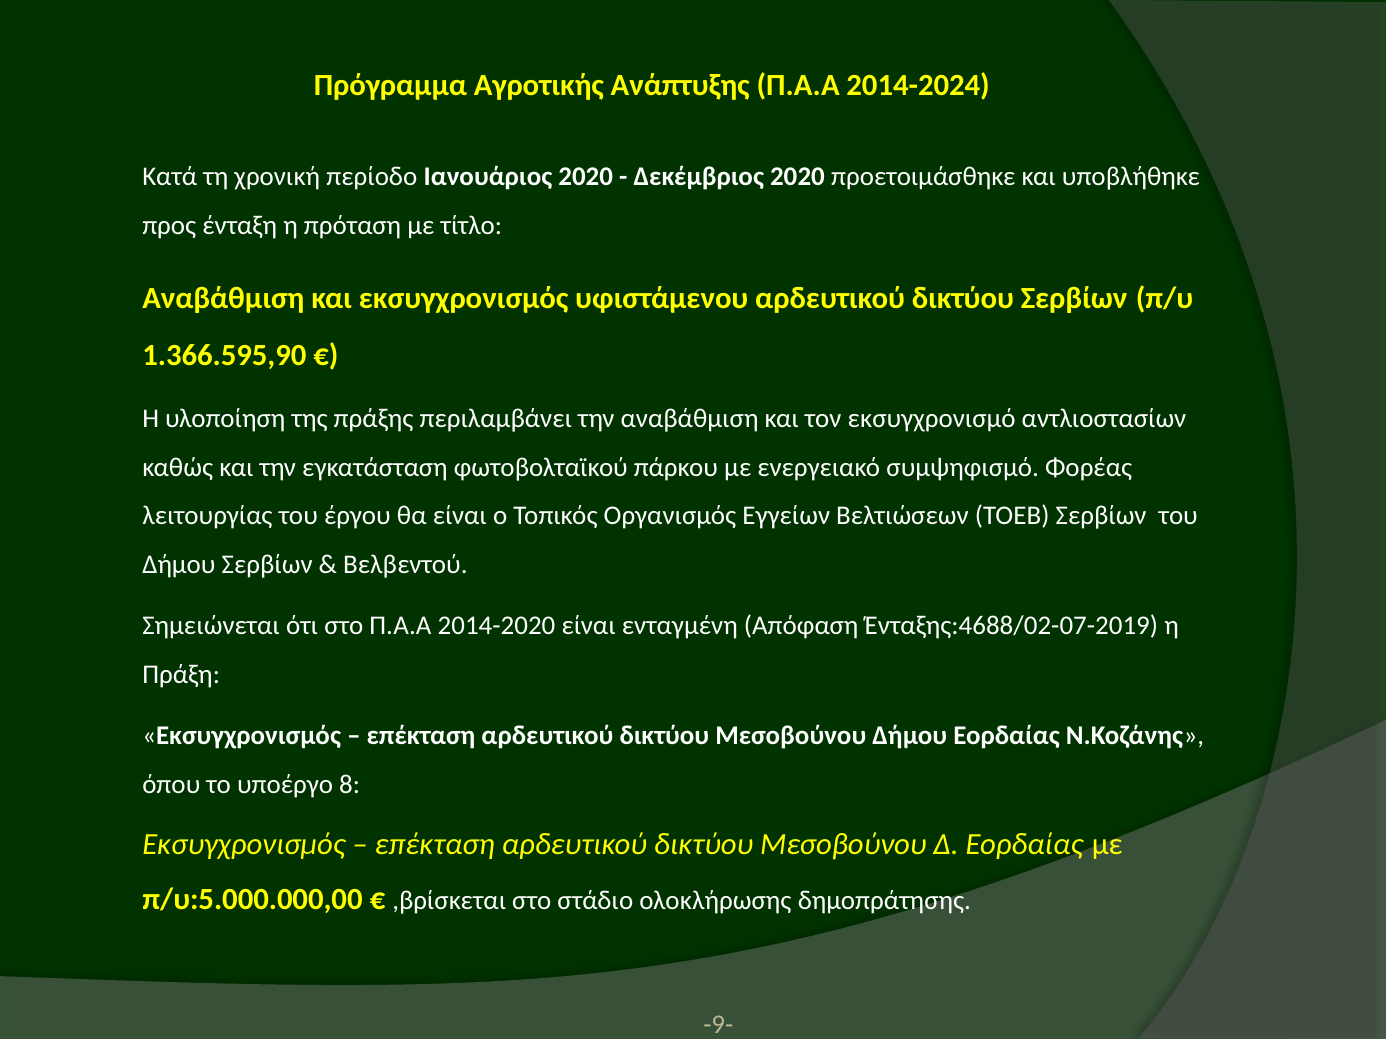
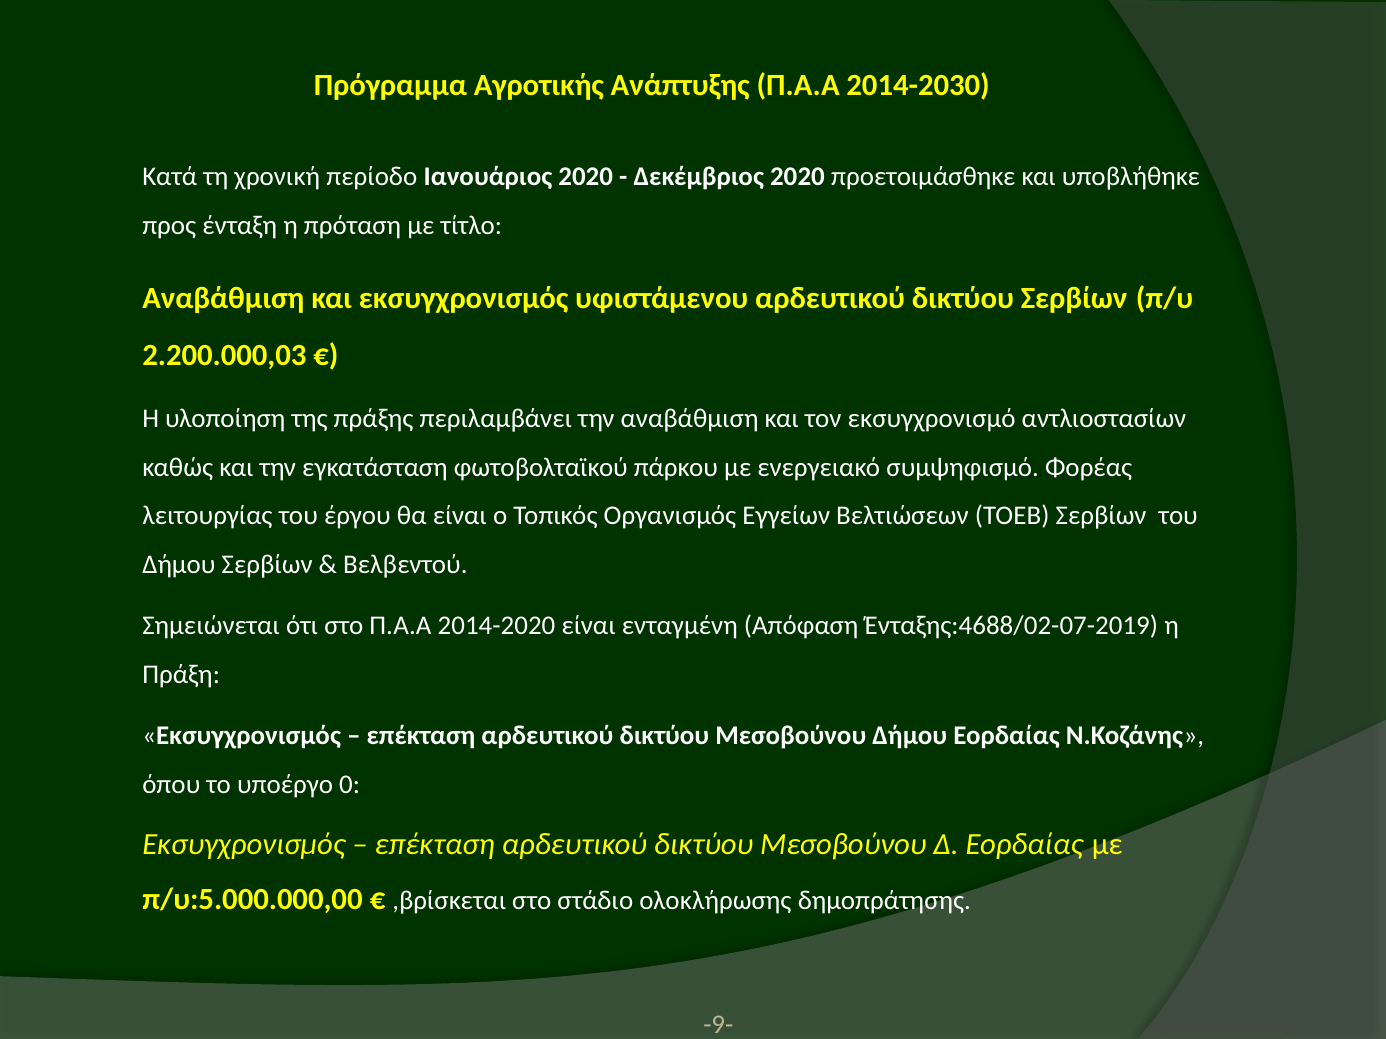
2014-2024: 2014-2024 -> 2014-2030
1.366.595,90: 1.366.595,90 -> 2.200.000,03
8: 8 -> 0
